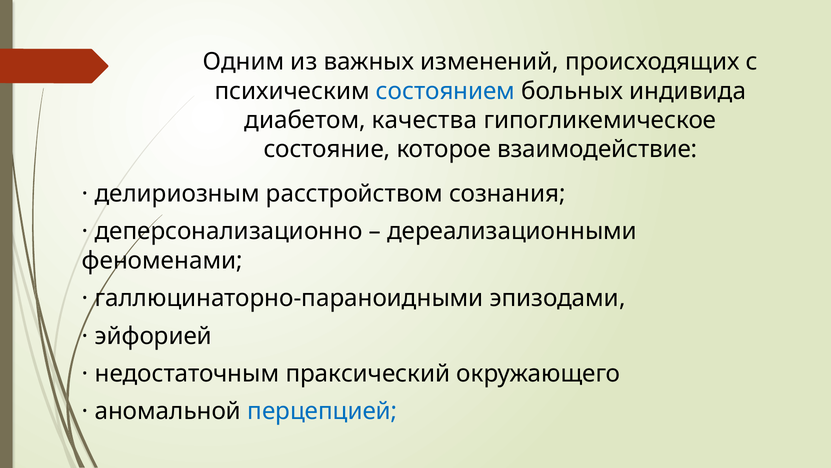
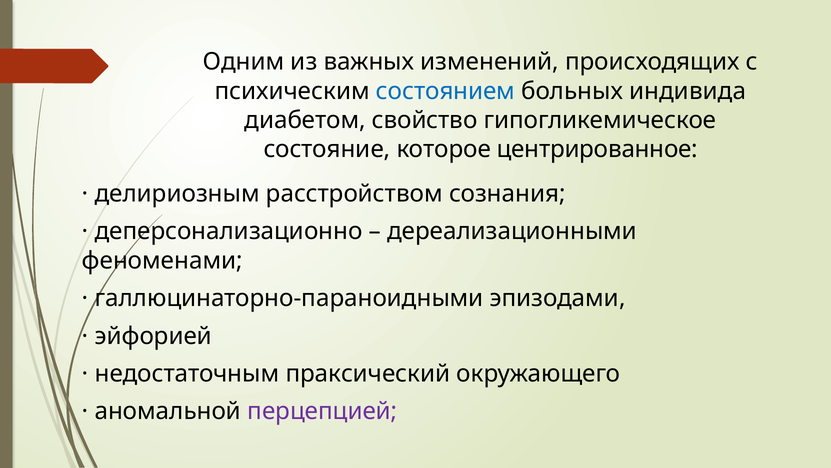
качества: качества -> свойство
взаимодействие: взаимодействие -> центрированное
перцепцией colour: blue -> purple
